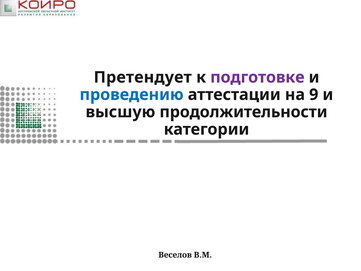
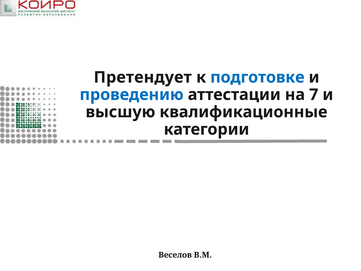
подготовке colour: purple -> blue
9: 9 -> 7
продолжительности: продолжительности -> квалификационные
